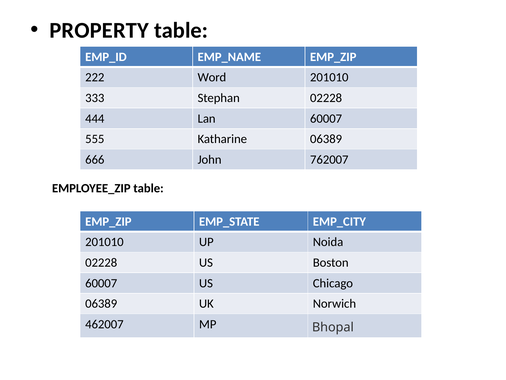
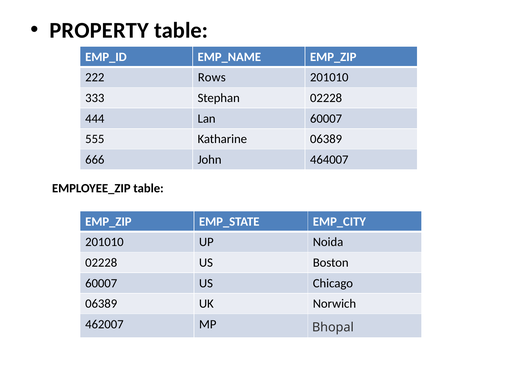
Word: Word -> Rows
762007: 762007 -> 464007
